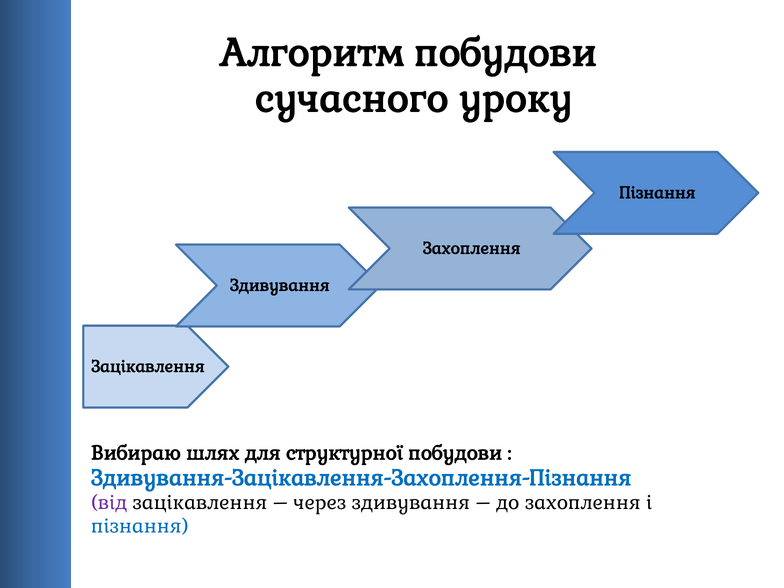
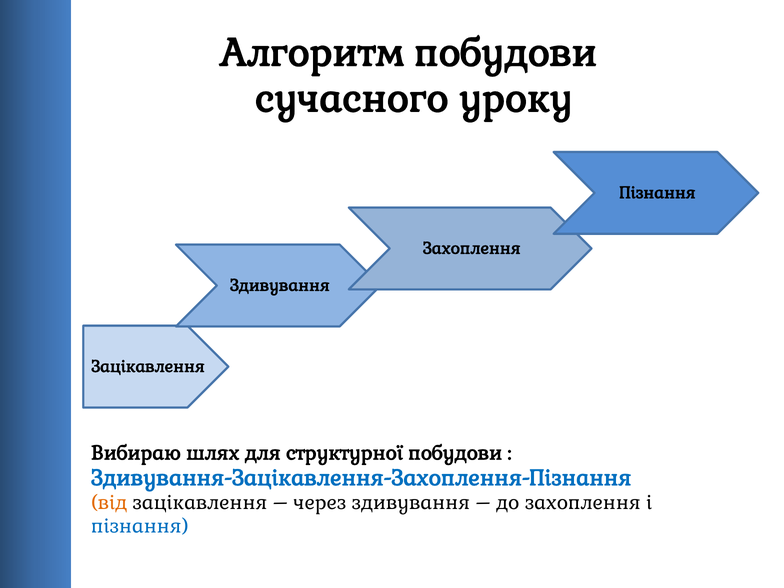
від colour: purple -> orange
